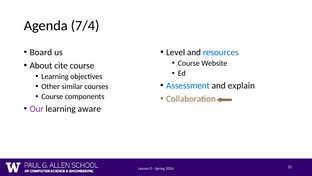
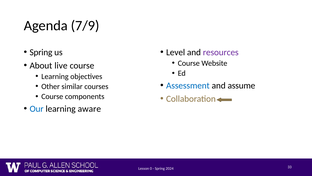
7/4: 7/4 -> 7/9
Board at (41, 52): Board -> Spring
resources colour: blue -> purple
cite: cite -> live
explain: explain -> assume
Our colour: purple -> blue
